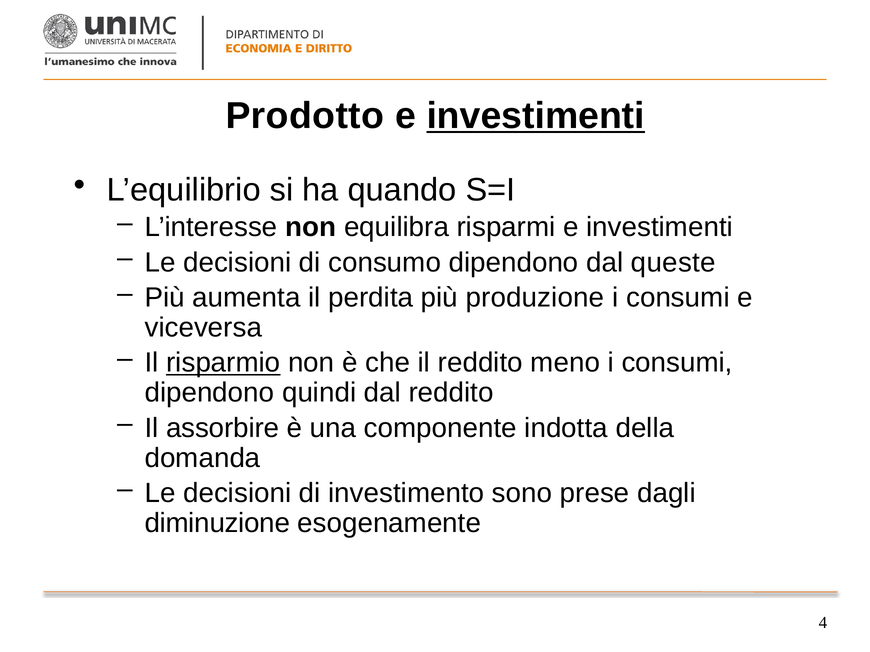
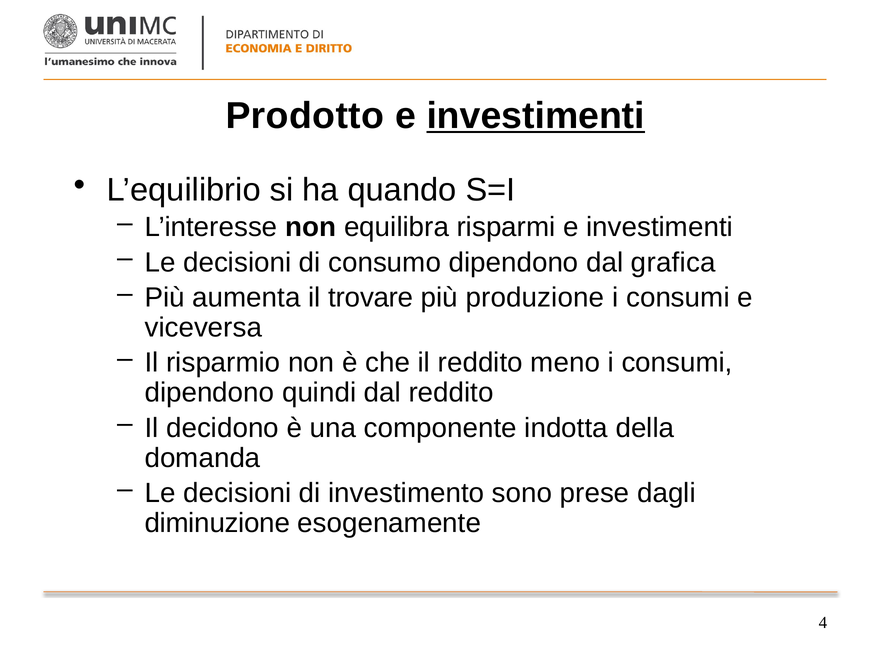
queste: queste -> grafica
perdita: perdita -> trovare
risparmio underline: present -> none
assorbire: assorbire -> decidono
